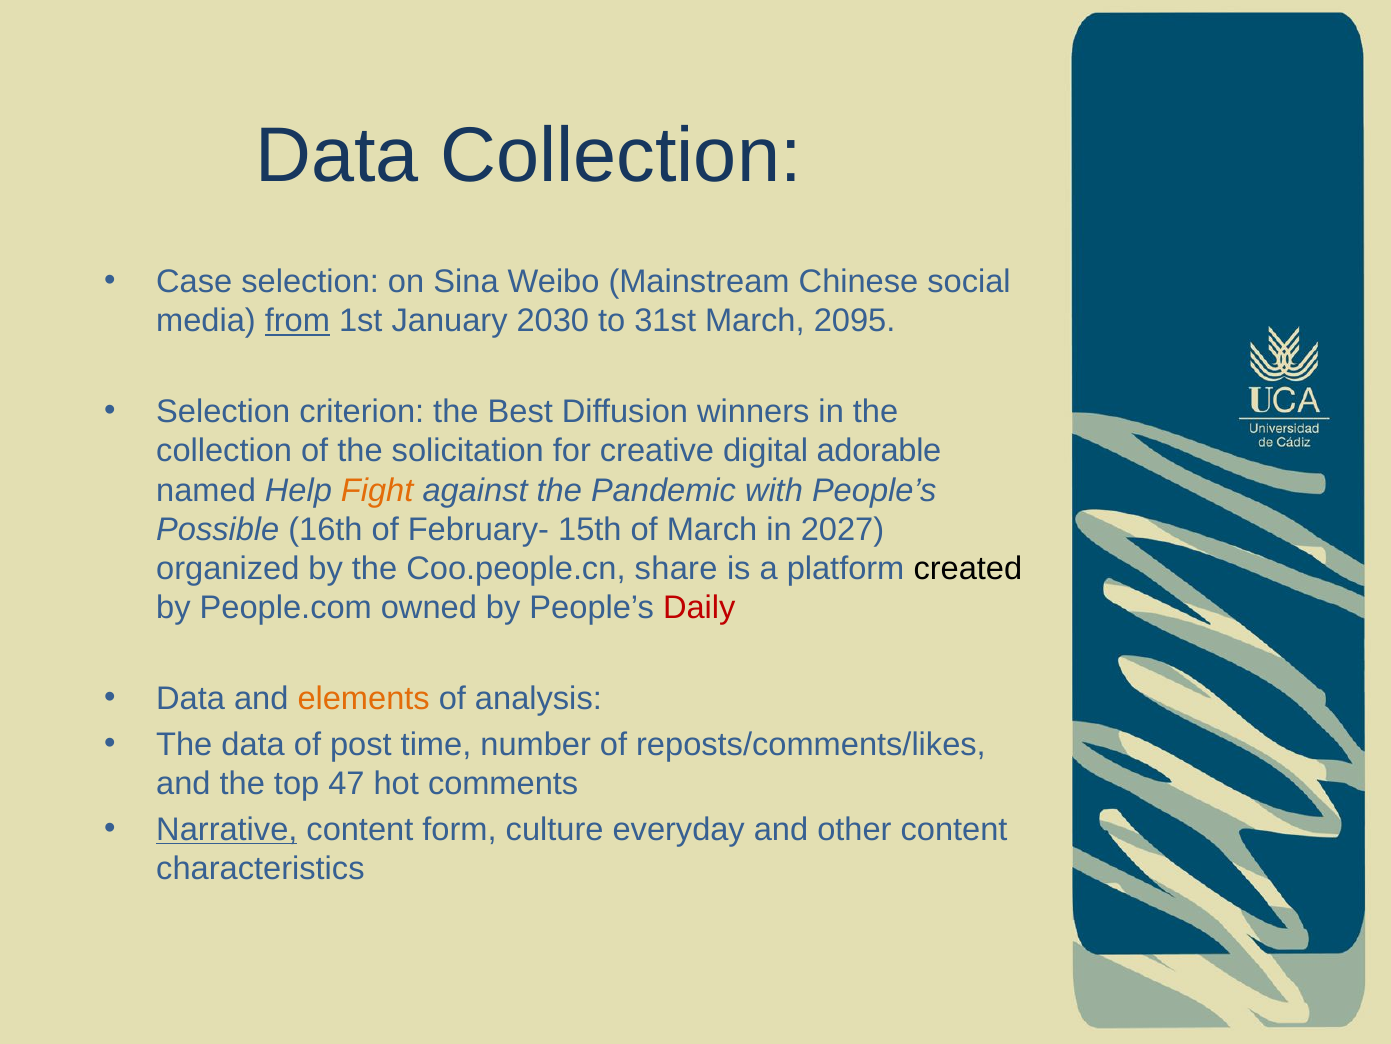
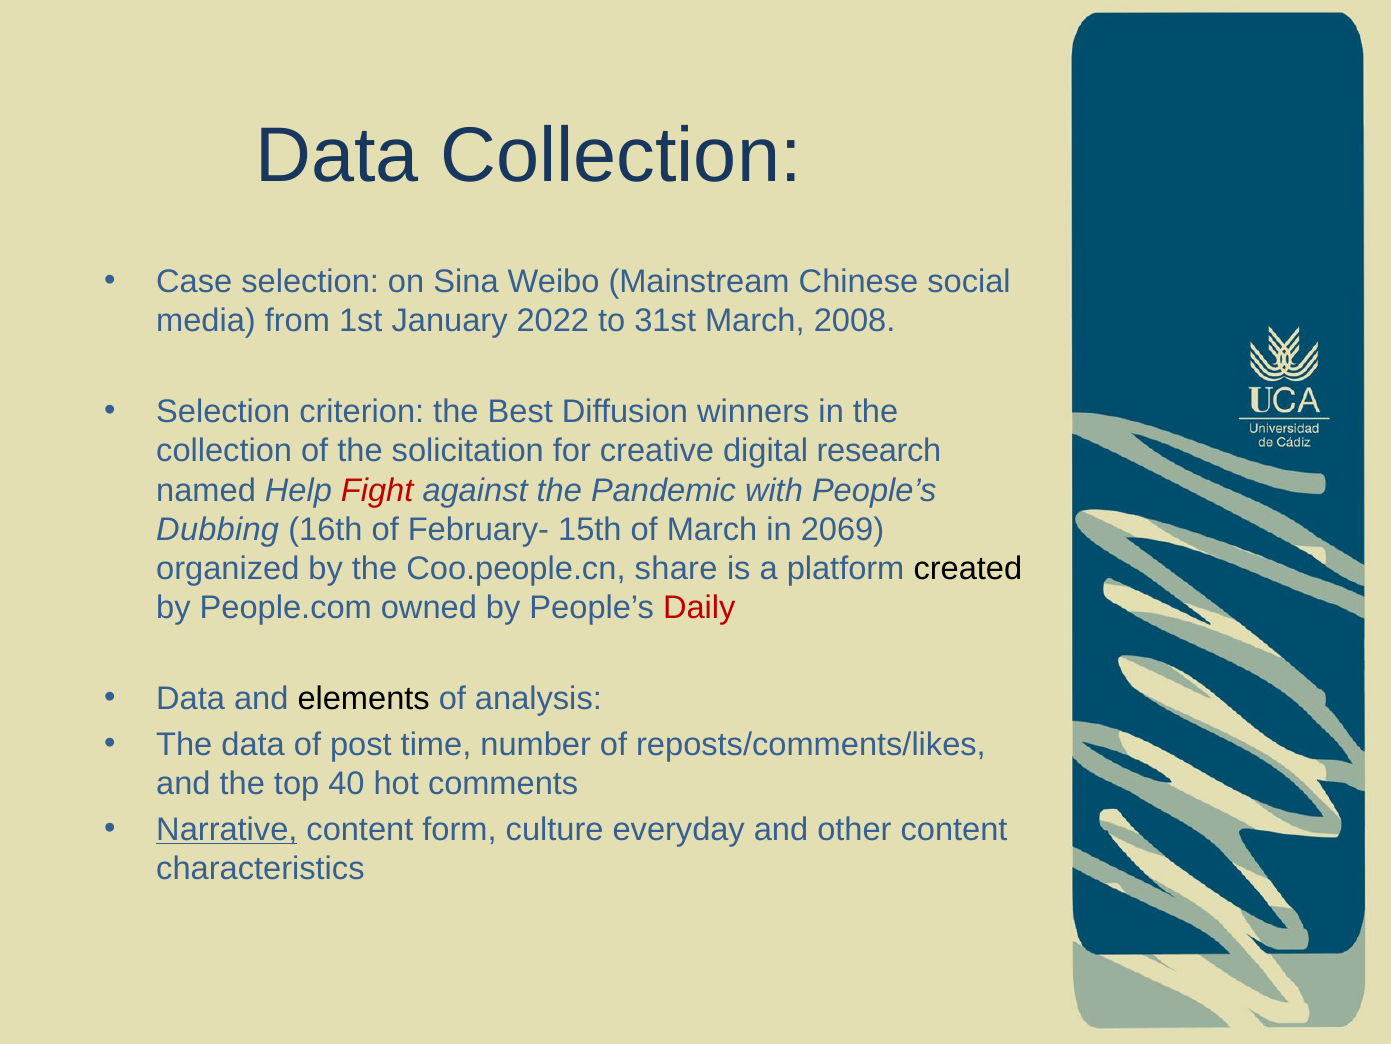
from underline: present -> none
2030: 2030 -> 2022
2095: 2095 -> 2008
adorable: adorable -> research
Fight colour: orange -> red
Possible: Possible -> Dubbing
2027: 2027 -> 2069
elements colour: orange -> black
47: 47 -> 40
